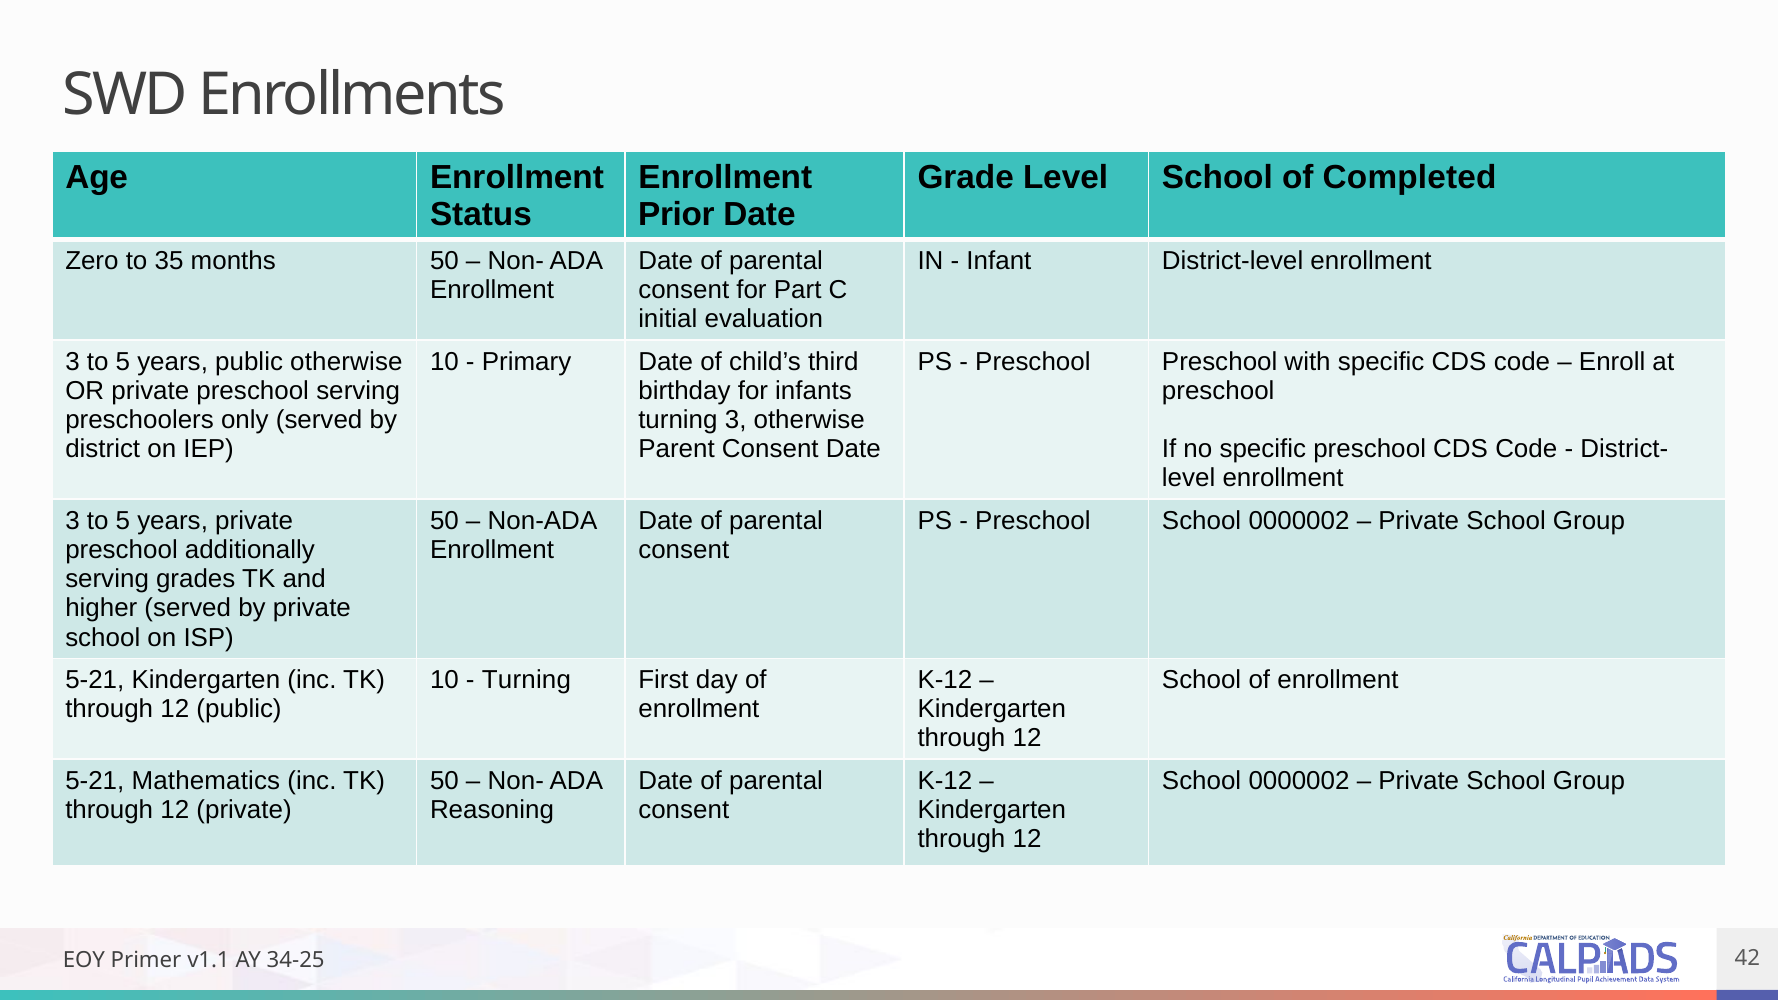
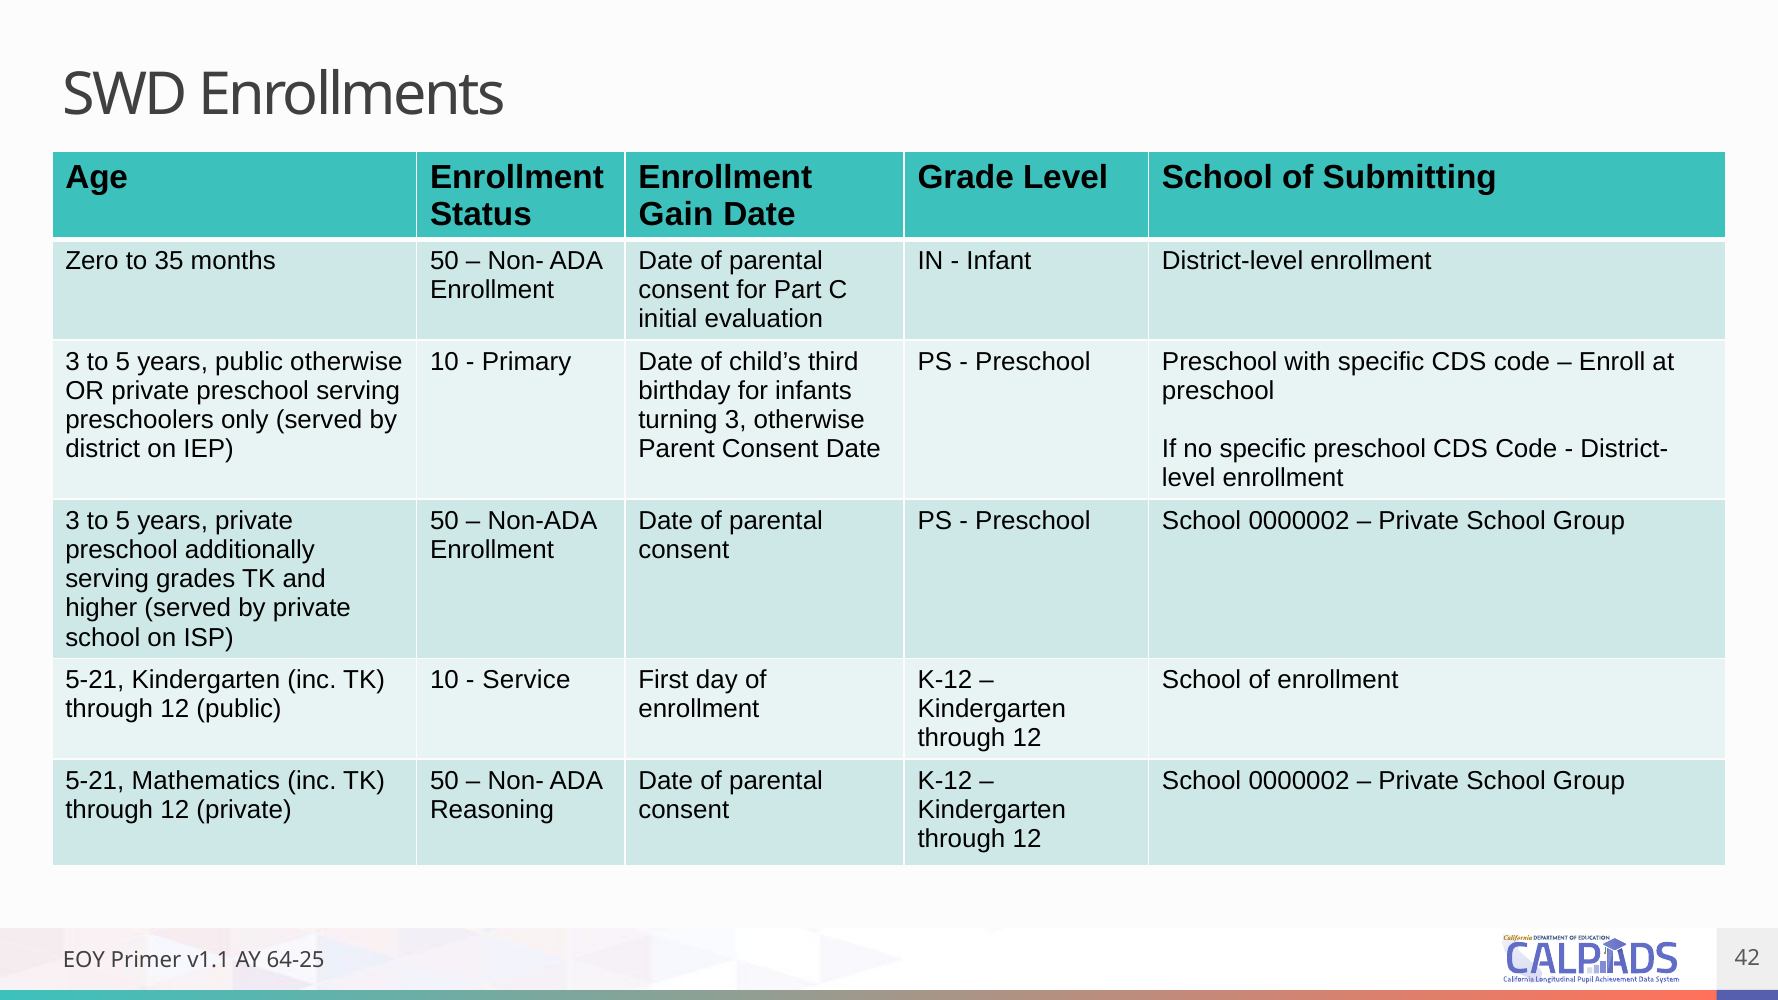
Completed: Completed -> Submitting
Prior: Prior -> Gain
Turning at (526, 680): Turning -> Service
34-25: 34-25 -> 64-25
